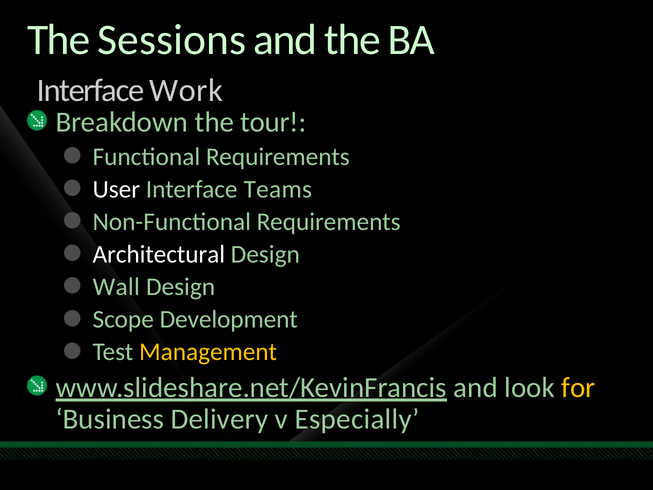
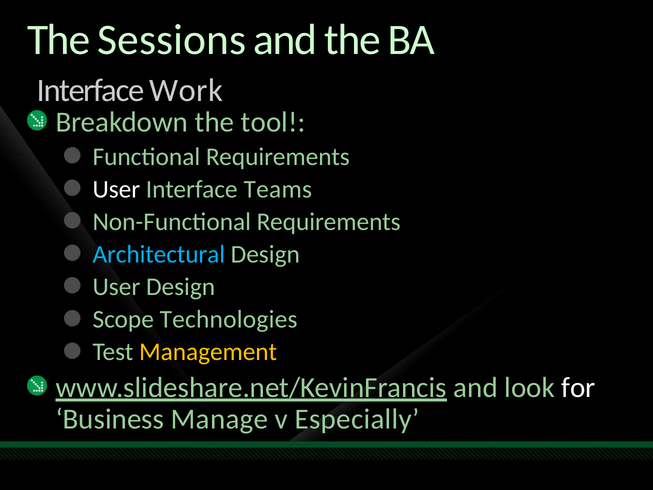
tour: tour -> tool
Architectural colour: white -> light blue
Wall at (116, 287): Wall -> User
Development: Development -> Technologies
for colour: yellow -> white
Delivery: Delivery -> Manage
